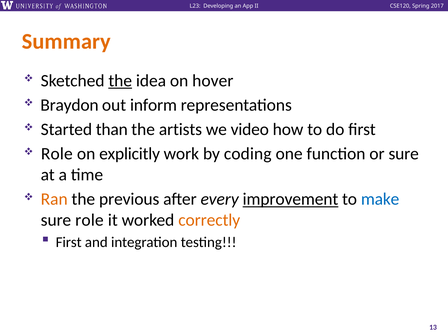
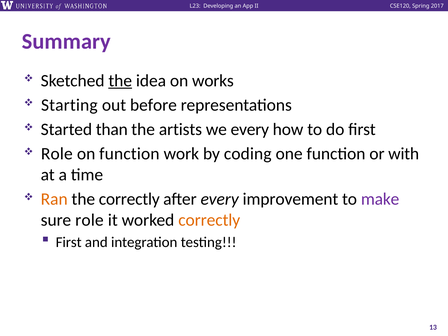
Summary colour: orange -> purple
hover: hover -> works
Braydon: Braydon -> Starting
inform: inform -> before
we video: video -> every
on explicitly: explicitly -> function
or sure: sure -> with
the previous: previous -> correctly
improvement underline: present -> none
make colour: blue -> purple
